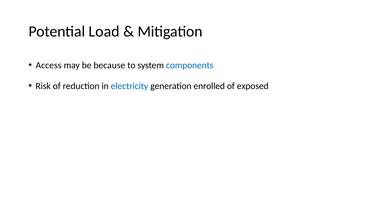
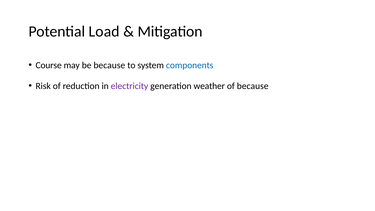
Access: Access -> Course
electricity colour: blue -> purple
enrolled: enrolled -> weather
of exposed: exposed -> because
